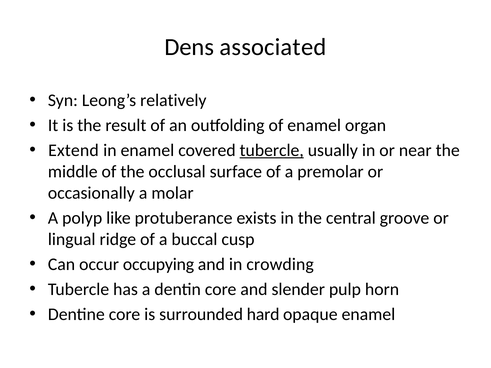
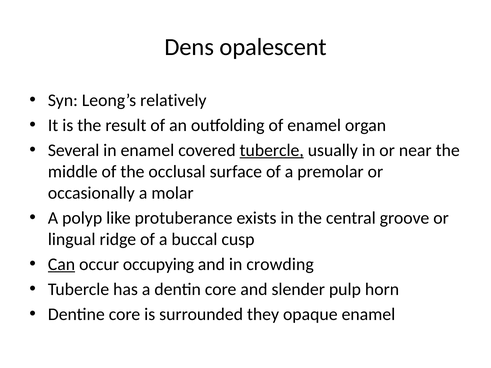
associated: associated -> opalescent
Extend: Extend -> Several
Can underline: none -> present
hard: hard -> they
